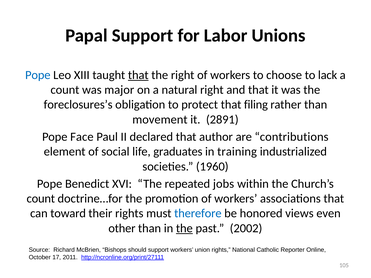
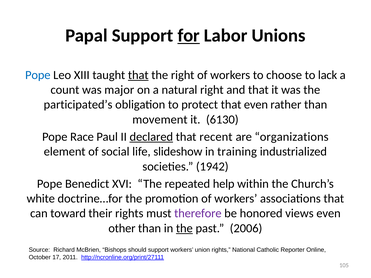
for underline: none -> present
foreclosures’s: foreclosures’s -> participated’s
that filing: filing -> even
2891: 2891 -> 6130
Face: Face -> Race
declared underline: none -> present
author: author -> recent
contributions: contributions -> organizations
graduates: graduates -> slideshow
1960: 1960 -> 1942
jobs: jobs -> help
count at (41, 199): count -> white
therefore colour: blue -> purple
2002: 2002 -> 2006
